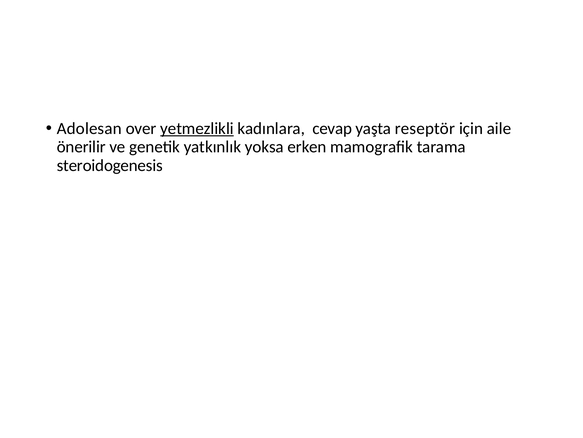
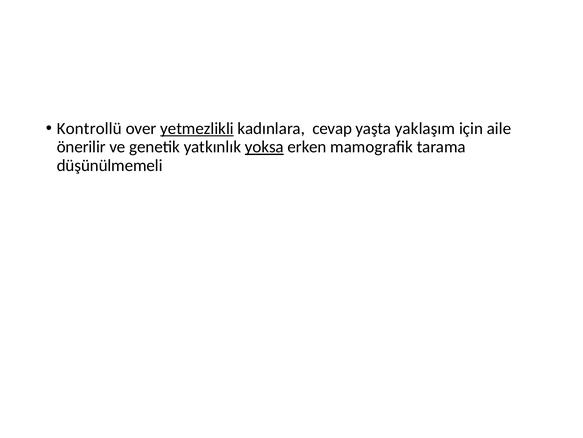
Adolesan: Adolesan -> Kontrollü
reseptör: reseptör -> yaklaşım
yoksa underline: none -> present
steroidogenesis: steroidogenesis -> düşünülmemeli
